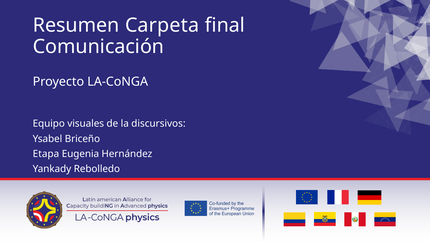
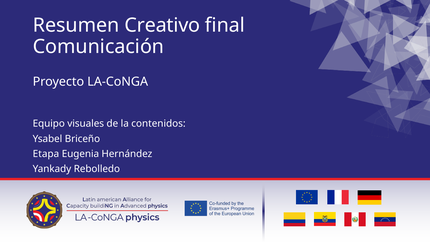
Carpeta: Carpeta -> Creativo
discursivos: discursivos -> contenidos
